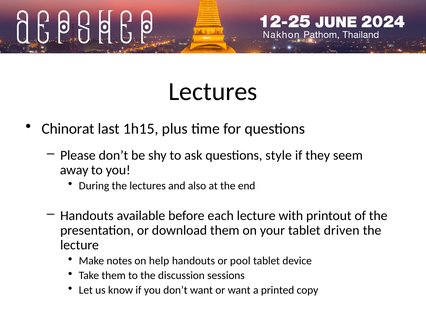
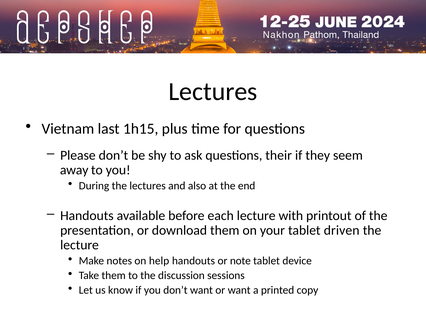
Chinorat: Chinorat -> Vietnam
style: style -> their
pool: pool -> note
